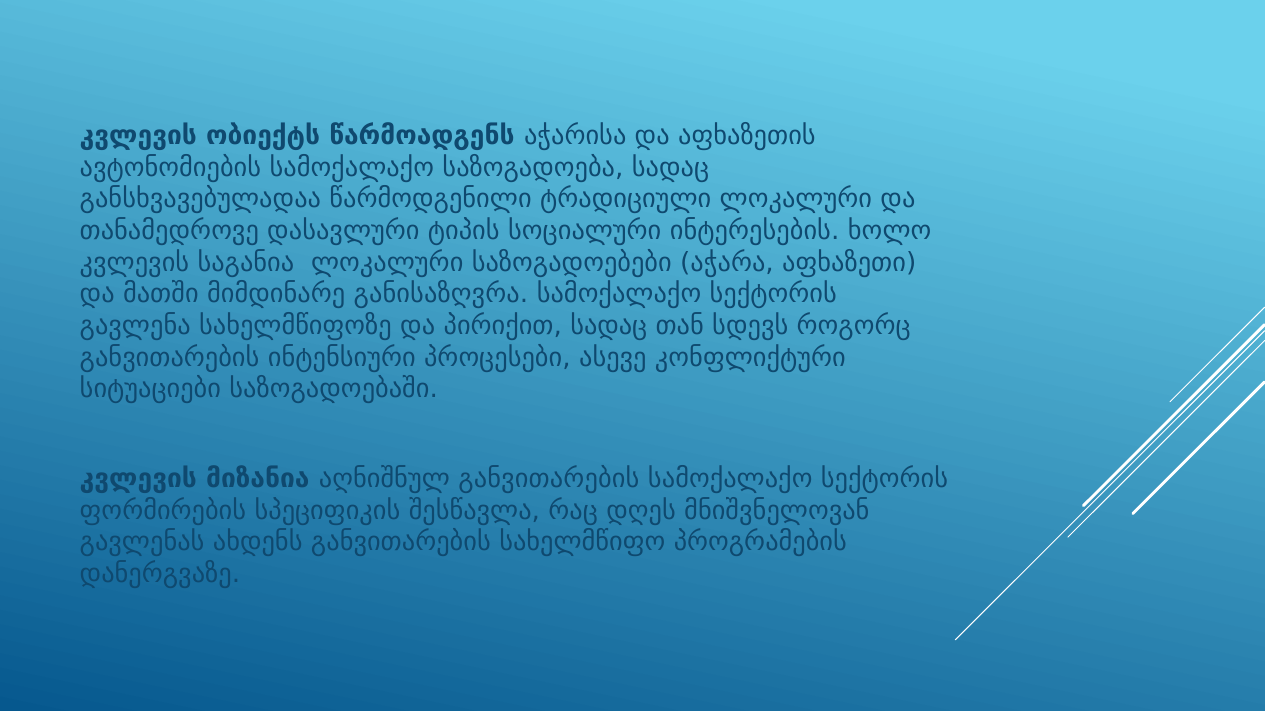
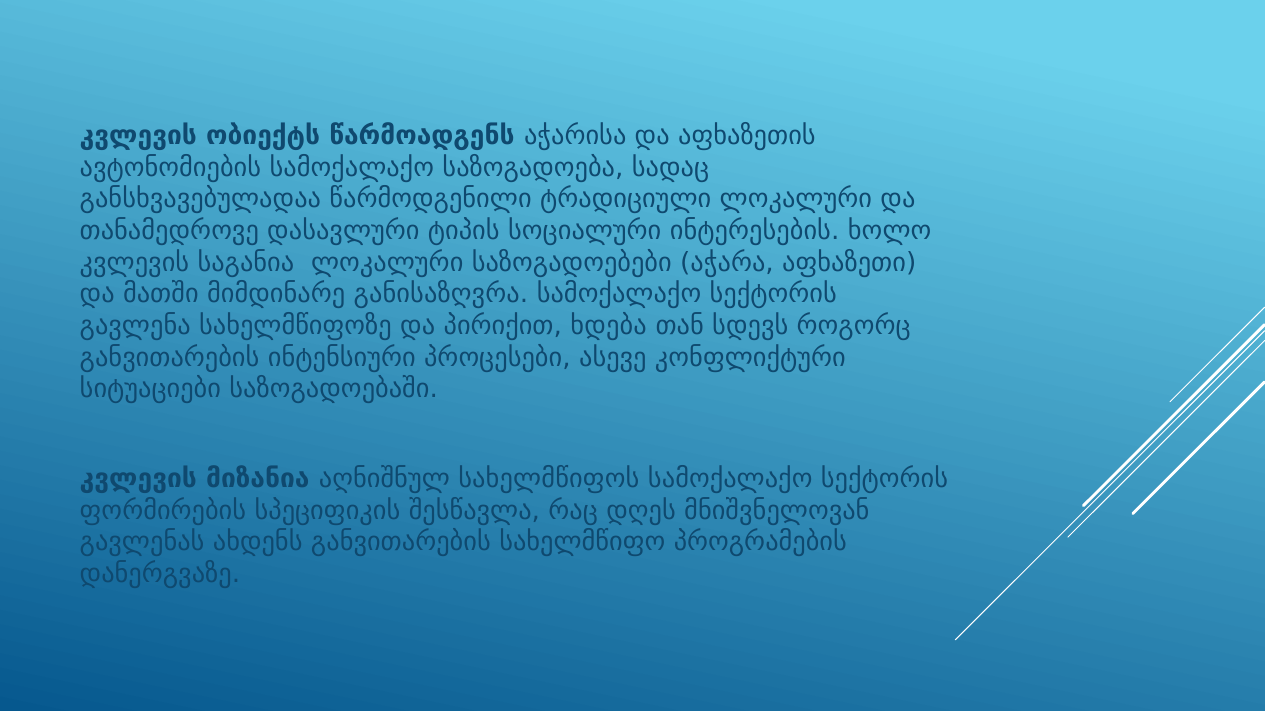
პირიქით სადაც: სადაც -> ხდება
აღნიშნულ განვითარების: განვითარების -> სახელმწიფოს
